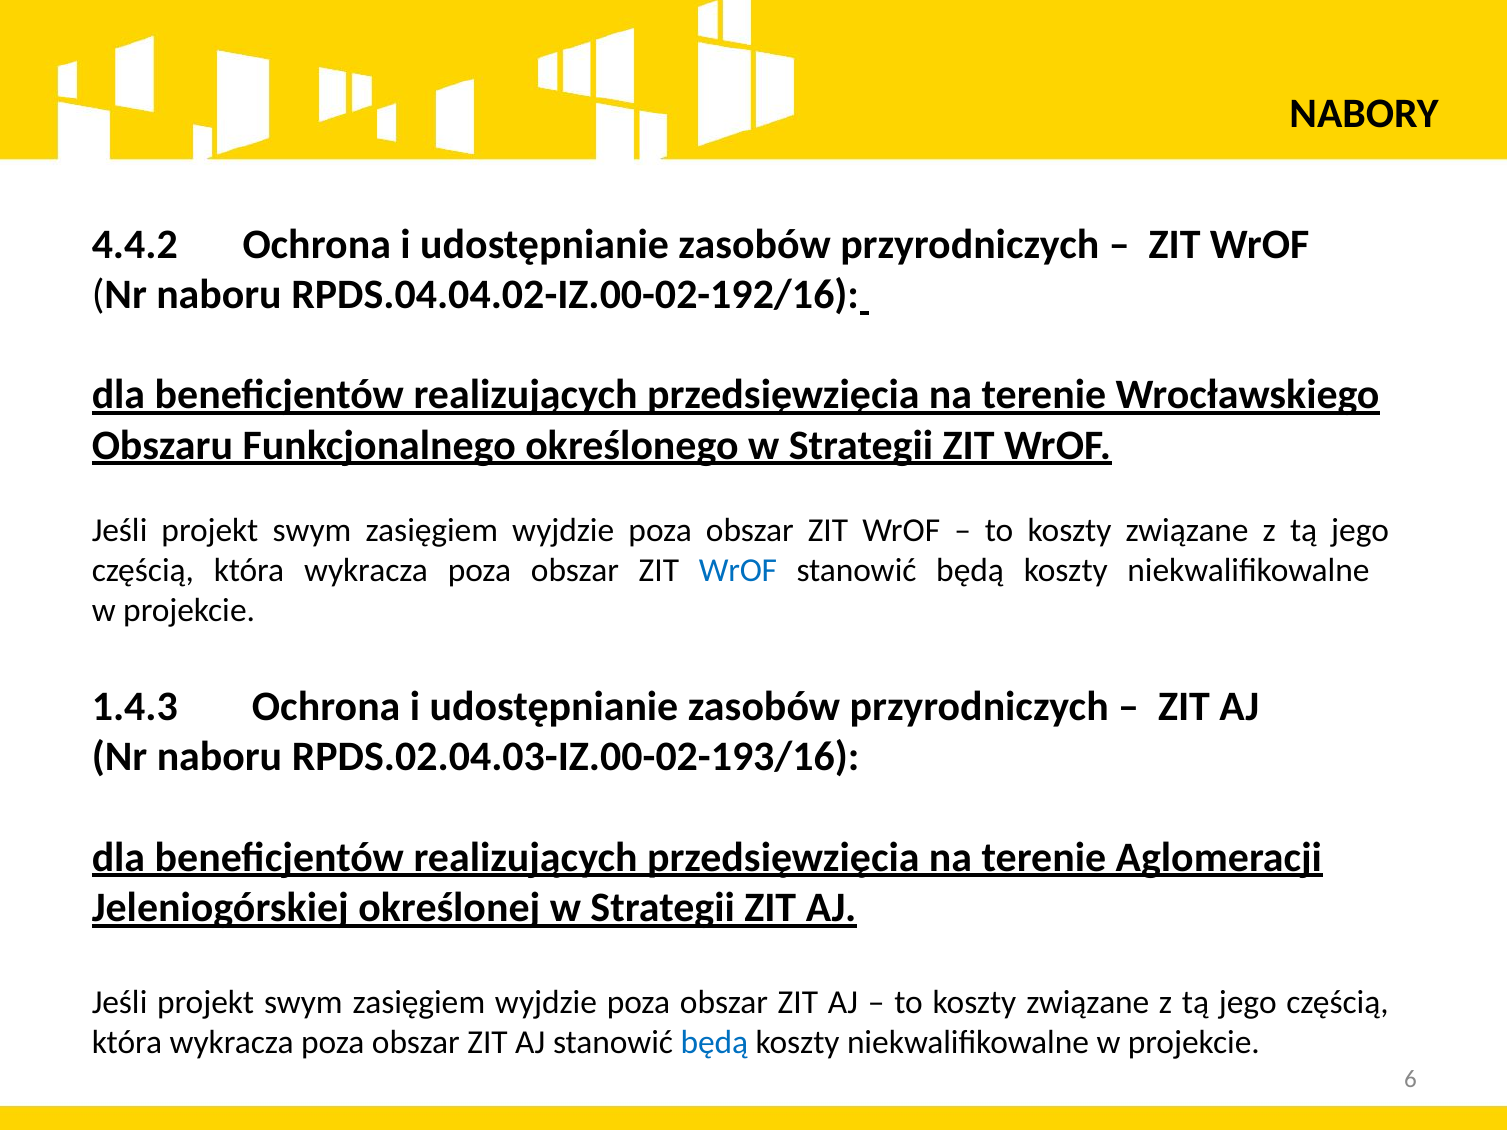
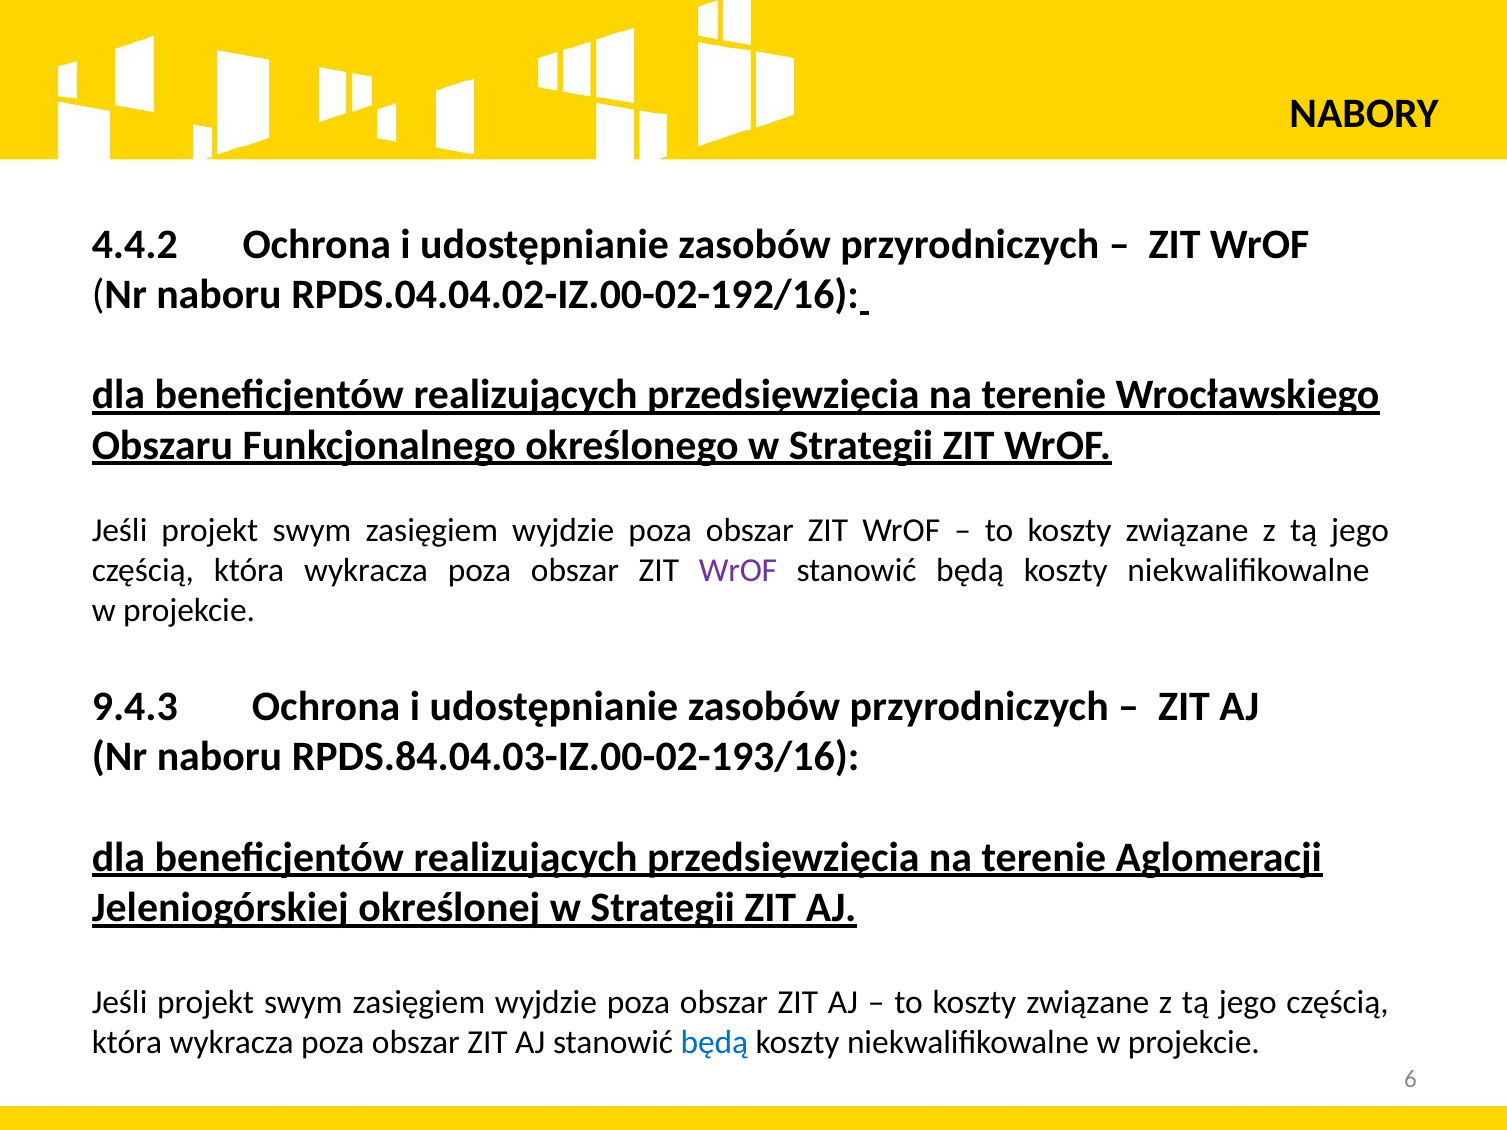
WrOF at (738, 570) colour: blue -> purple
1.4.3: 1.4.3 -> 9.4.3
RPDS.02.04.03-IZ.00-02-193/16: RPDS.02.04.03-IZ.00-02-193/16 -> RPDS.84.04.03-IZ.00-02-193/16
